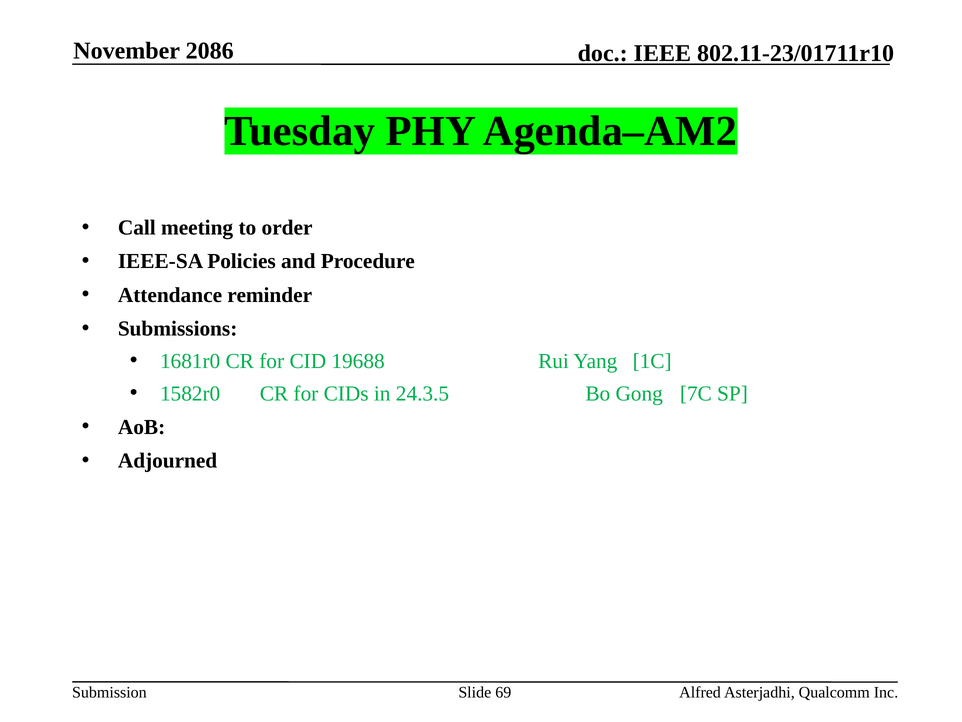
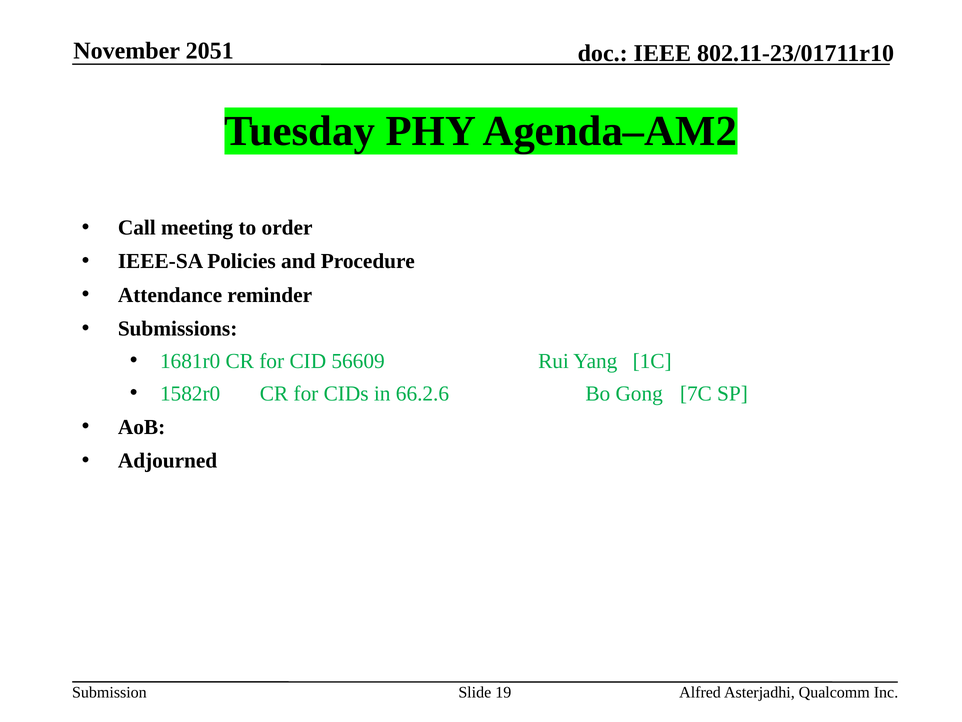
2086: 2086 -> 2051
19688: 19688 -> 56609
24.3.5: 24.3.5 -> 66.2.6
69: 69 -> 19
